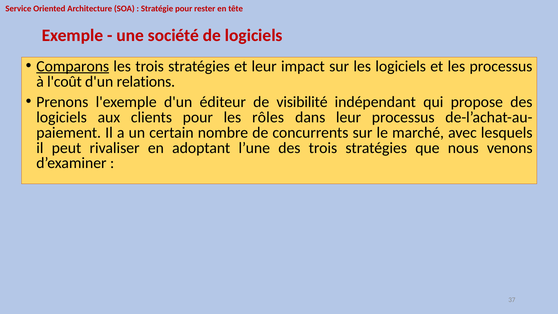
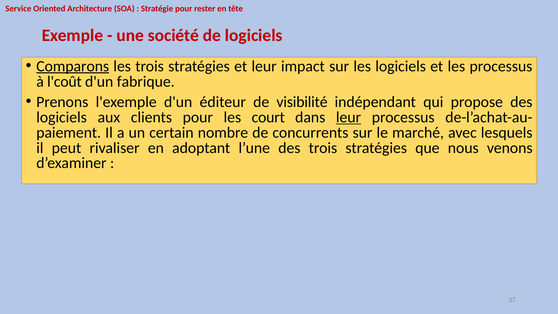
relations: relations -> fabrique
rôles: rôles -> court
leur at (349, 117) underline: none -> present
